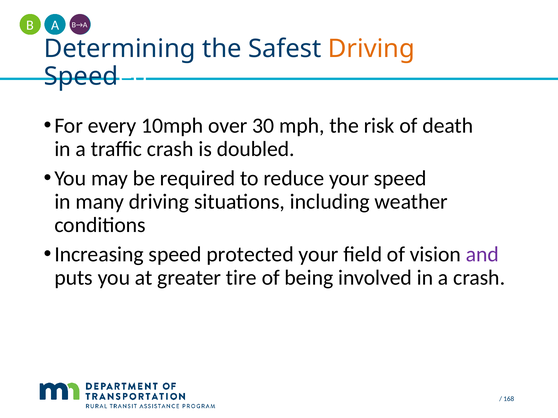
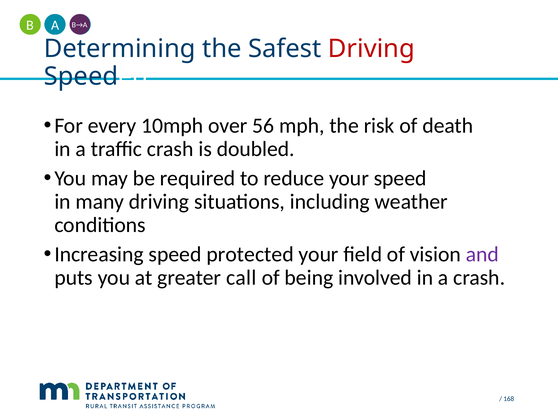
Driving at (371, 49) colour: orange -> red
30: 30 -> 56
tire: tire -> call
